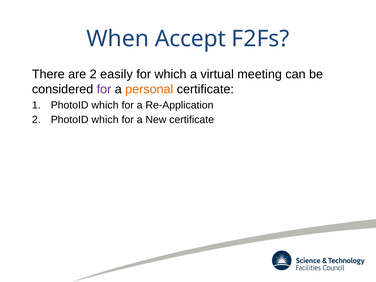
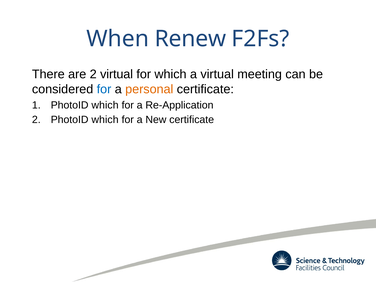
Accept: Accept -> Renew
2 easily: easily -> virtual
for at (104, 89) colour: purple -> blue
